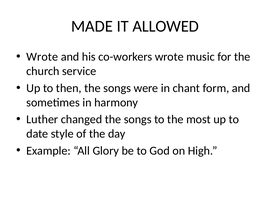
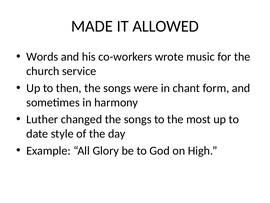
Wrote at (42, 57): Wrote -> Words
